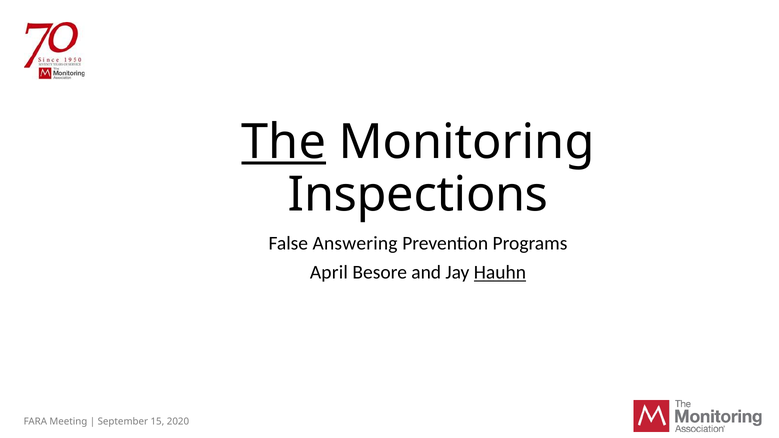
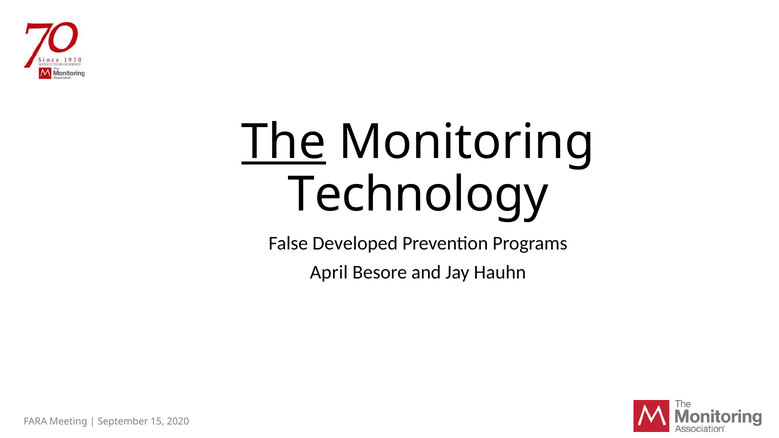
Inspections: Inspections -> Technology
Answering: Answering -> Developed
Hauhn underline: present -> none
